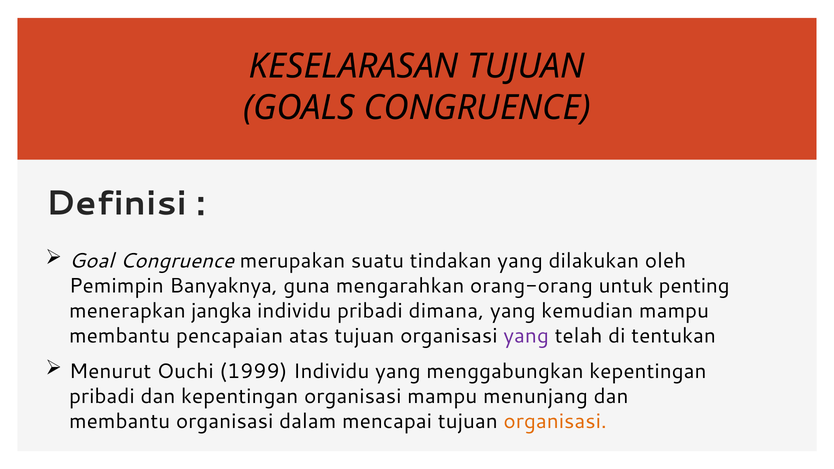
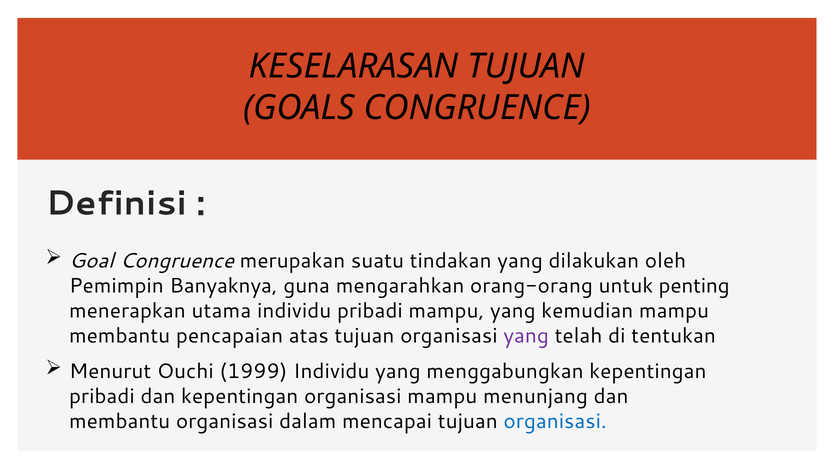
jangka: jangka -> utama
pribadi dimana: dimana -> mampu
organisasi at (555, 422) colour: orange -> blue
